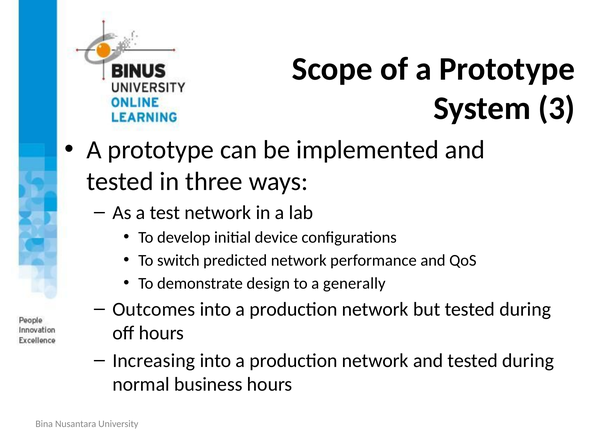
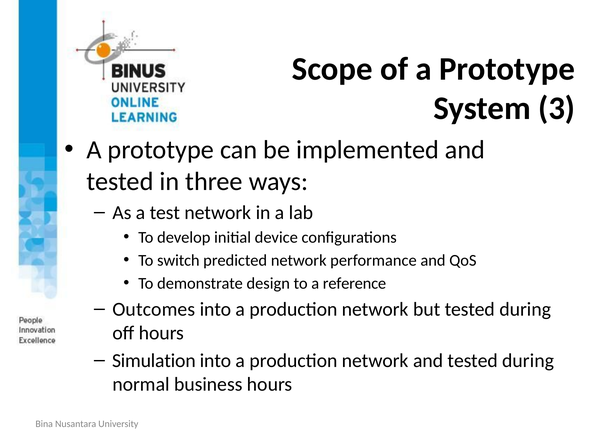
generally: generally -> reference
Increasing: Increasing -> Simulation
